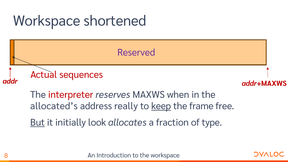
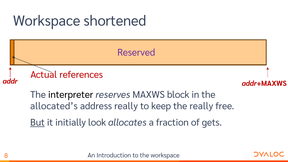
sequences: sequences -> references
interpreter colour: red -> black
when: when -> block
keep underline: present -> none
the frame: frame -> really
type: type -> gets
